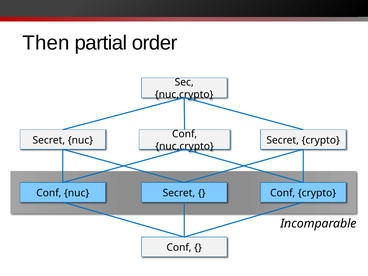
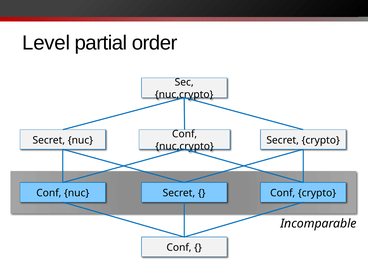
Then: Then -> Level
